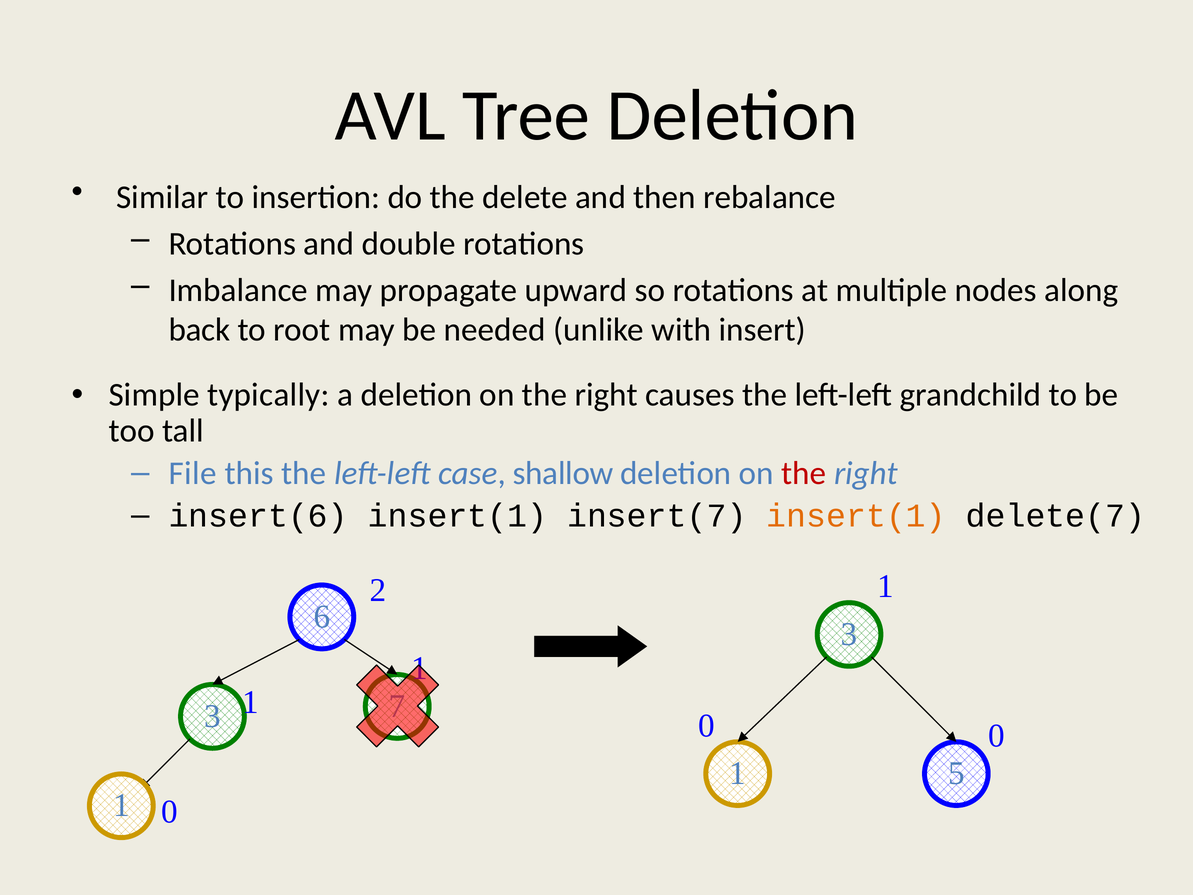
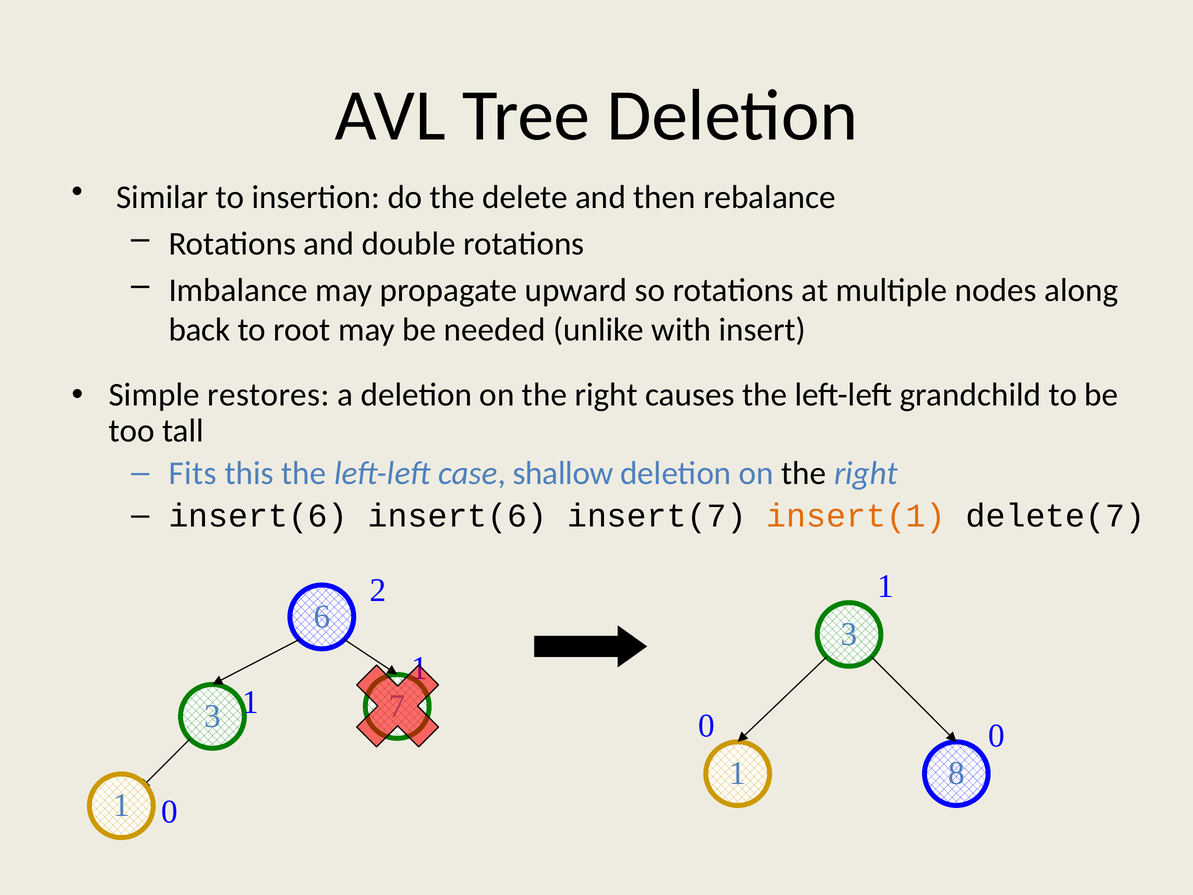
typically: typically -> restores
File: File -> Fits
the at (804, 473) colour: red -> black
insert(6 insert(1: insert(1 -> insert(6
5: 5 -> 8
